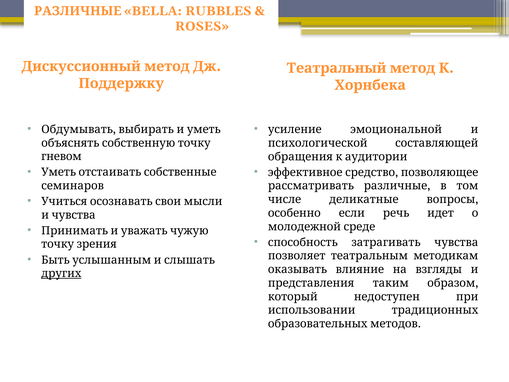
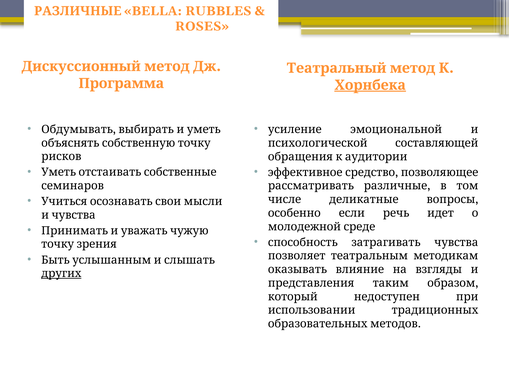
Поддержку: Поддержку -> Программа
Хорнбека underline: none -> present
гневом: гневом -> рисков
